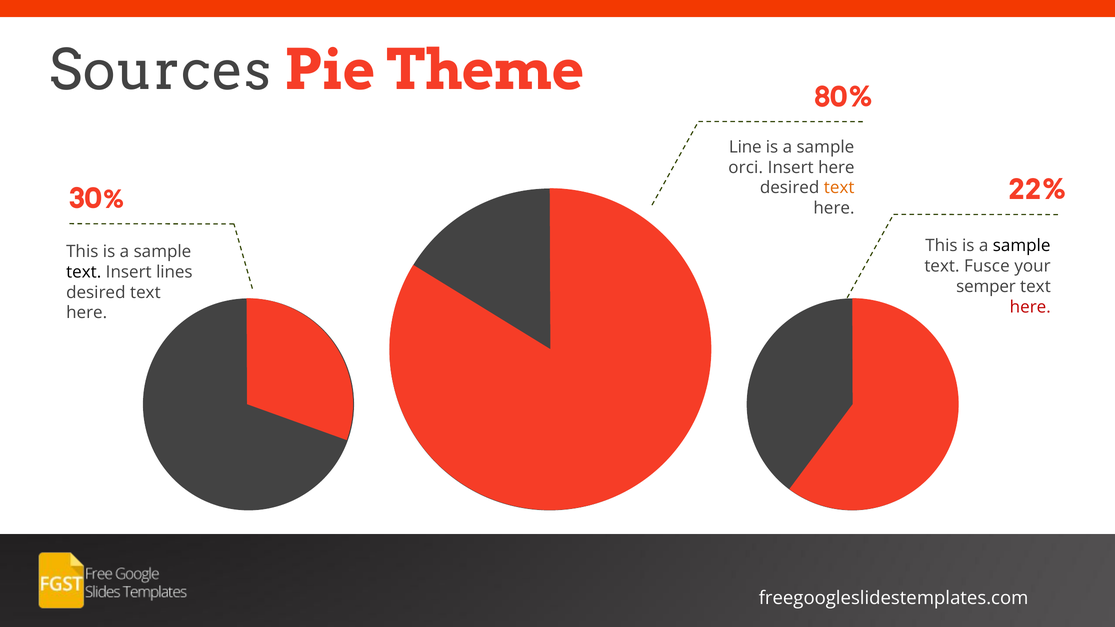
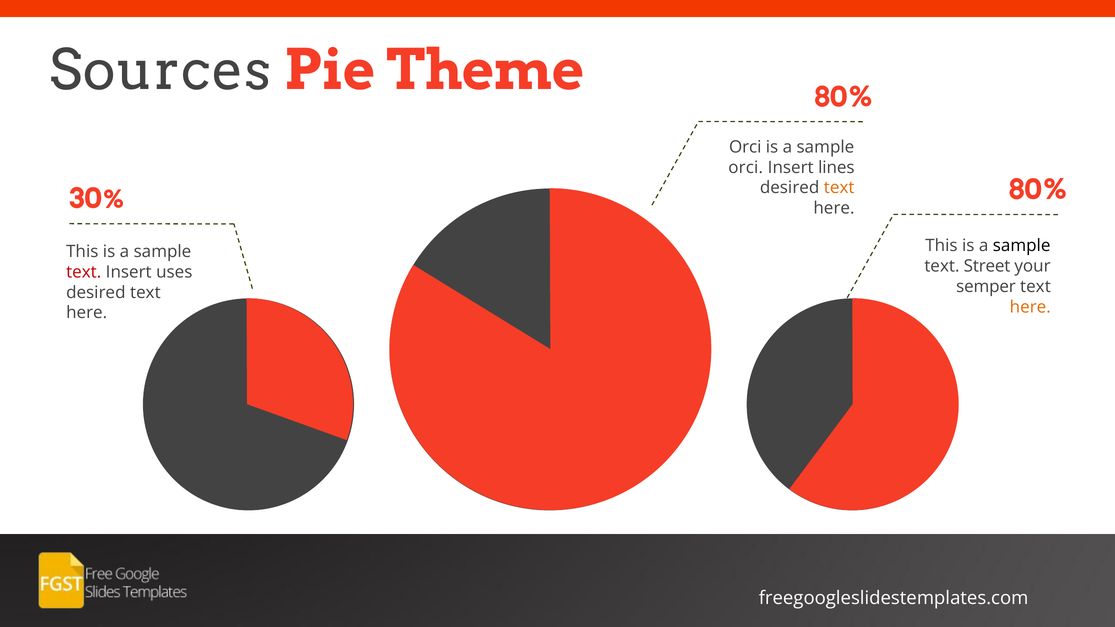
Line at (745, 147): Line -> Orci
Insert here: here -> lines
22% at (1037, 190): 22% -> 80%
Fusce: Fusce -> Street
text at (84, 272) colour: black -> red
lines: lines -> uses
here at (1030, 307) colour: red -> orange
